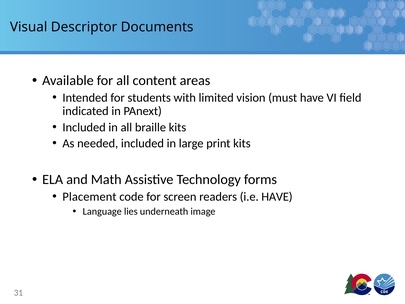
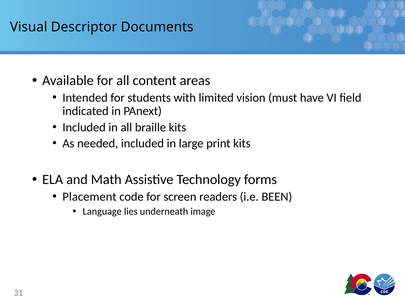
i.e HAVE: HAVE -> BEEN
